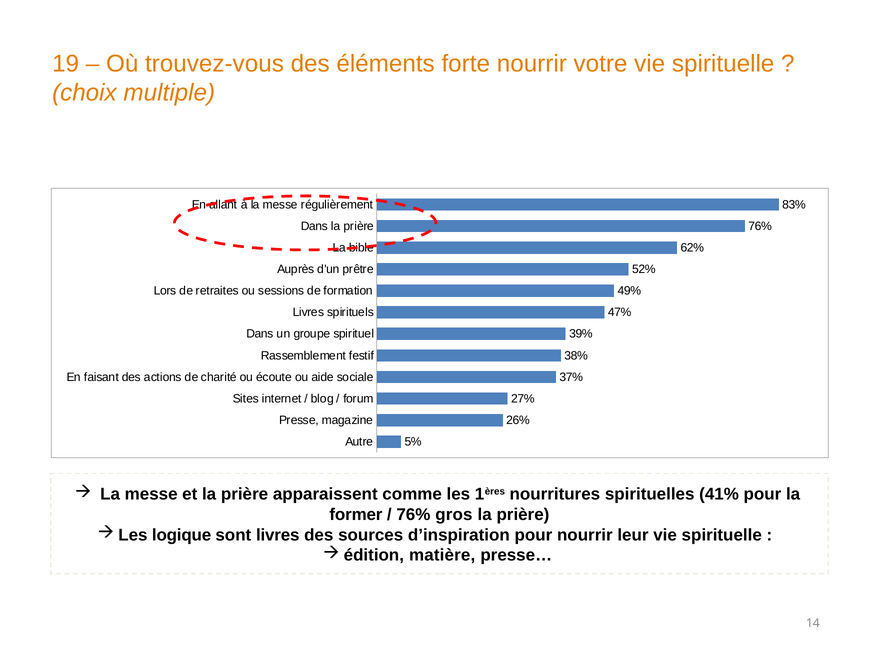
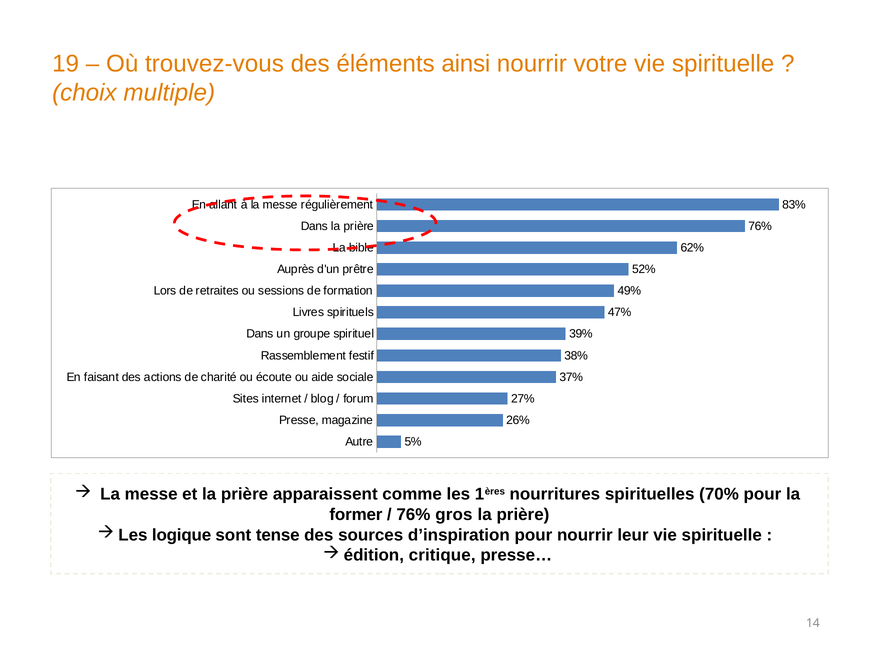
forte: forte -> ainsi
41%: 41% -> 70%
sont livres: livres -> tense
matière: matière -> critique
